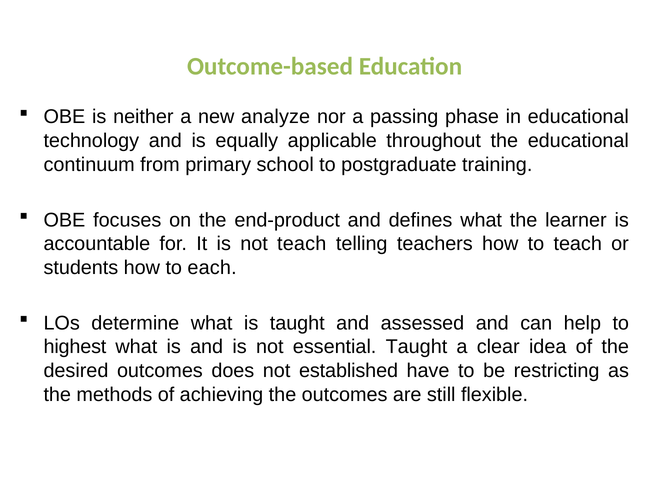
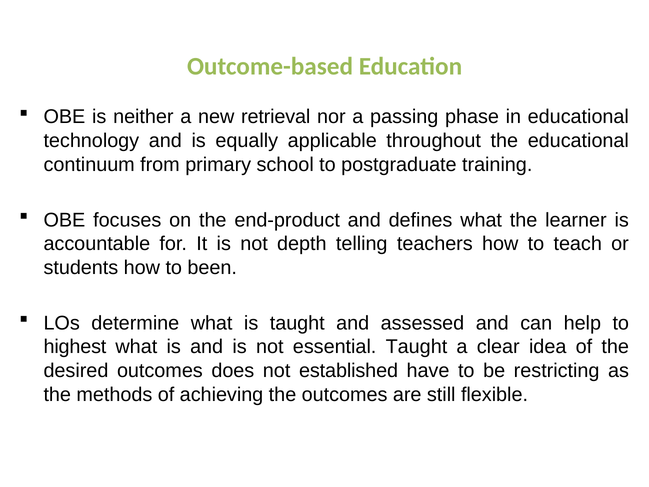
analyze: analyze -> retrieval
not teach: teach -> depth
each: each -> been
